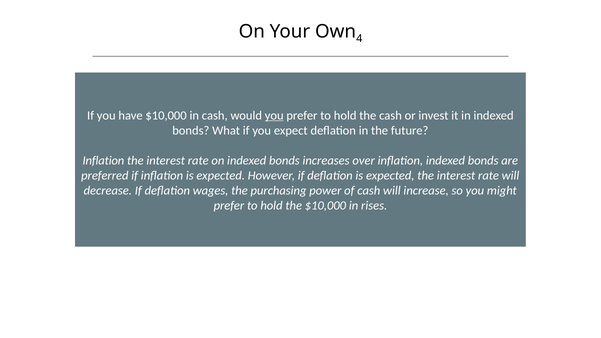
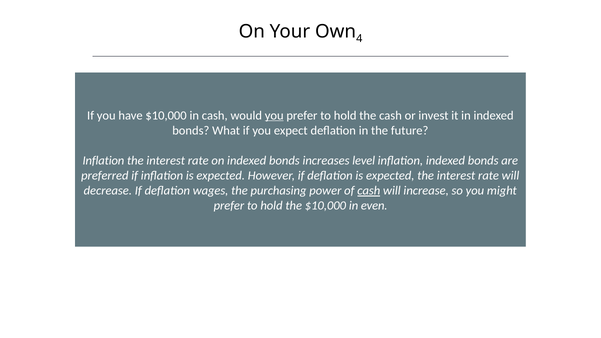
over: over -> level
cash at (369, 191) underline: none -> present
rises: rises -> even
